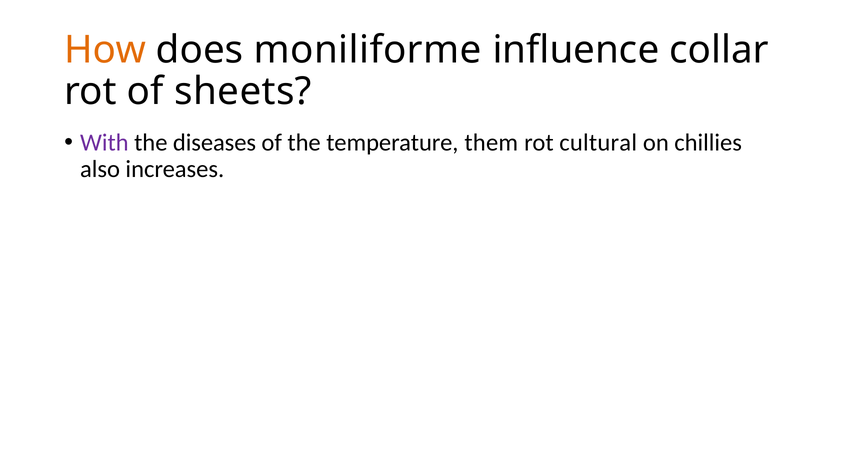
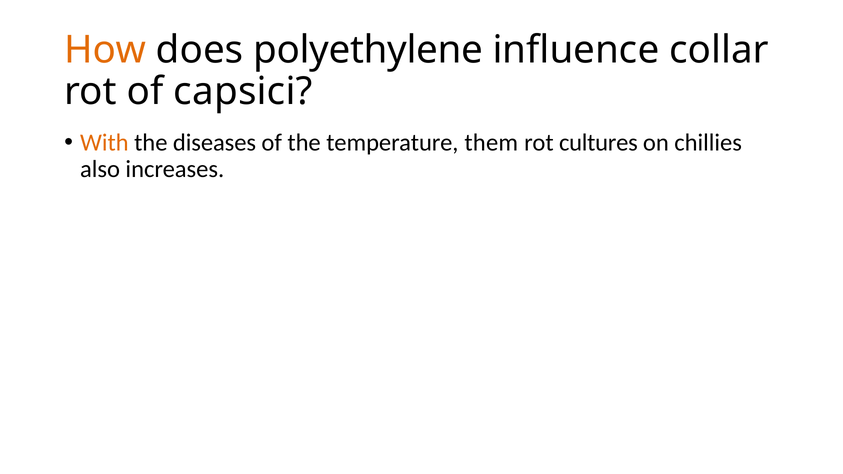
moniliforme: moniliforme -> polyethylene
sheets: sheets -> capsici
With colour: purple -> orange
cultural: cultural -> cultures
